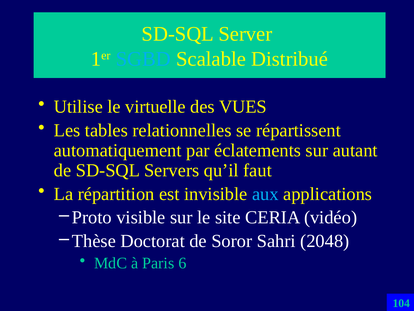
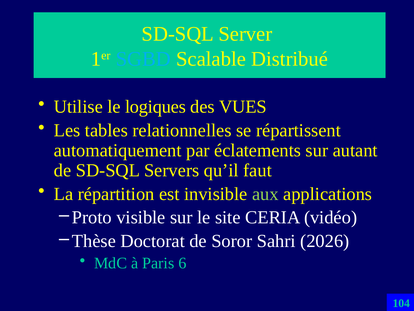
virtuelle: virtuelle -> logiques
aux colour: light blue -> light green
2048: 2048 -> 2026
